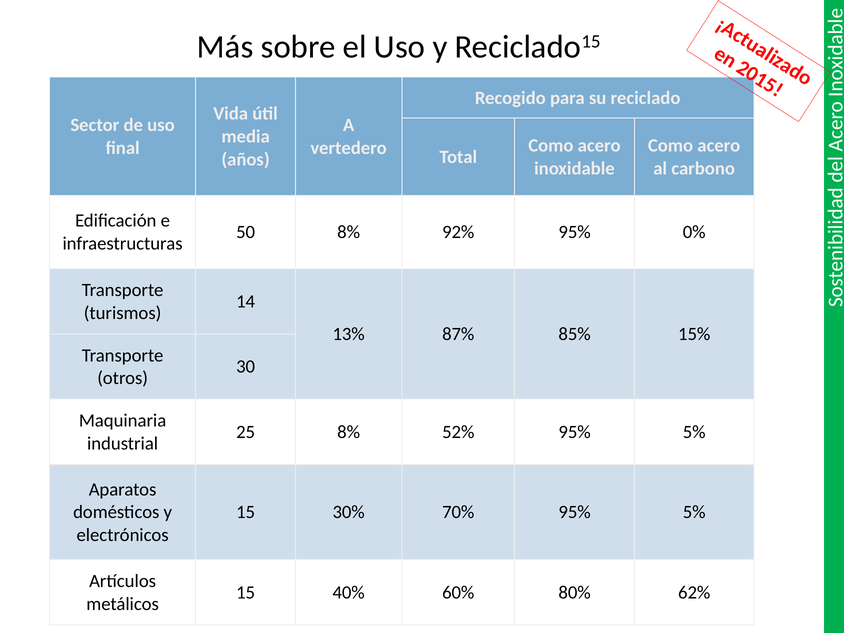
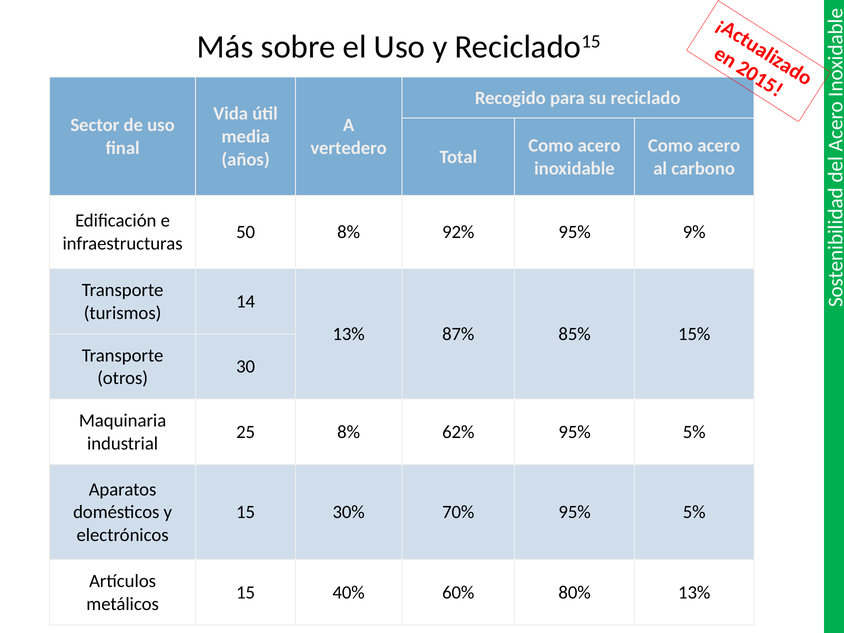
0%: 0% -> 9%
52%: 52% -> 62%
80% 62%: 62% -> 13%
